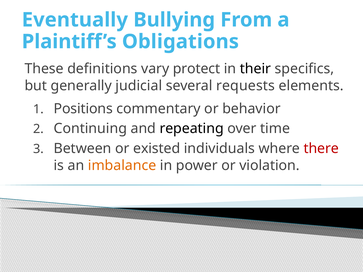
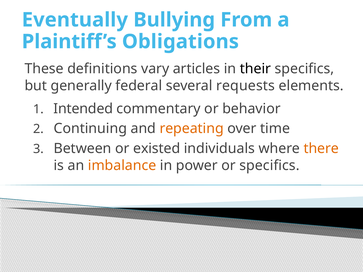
protect: protect -> articles
judicial: judicial -> federal
Positions: Positions -> Intended
repeating colour: black -> orange
there colour: red -> orange
or violation: violation -> specifics
